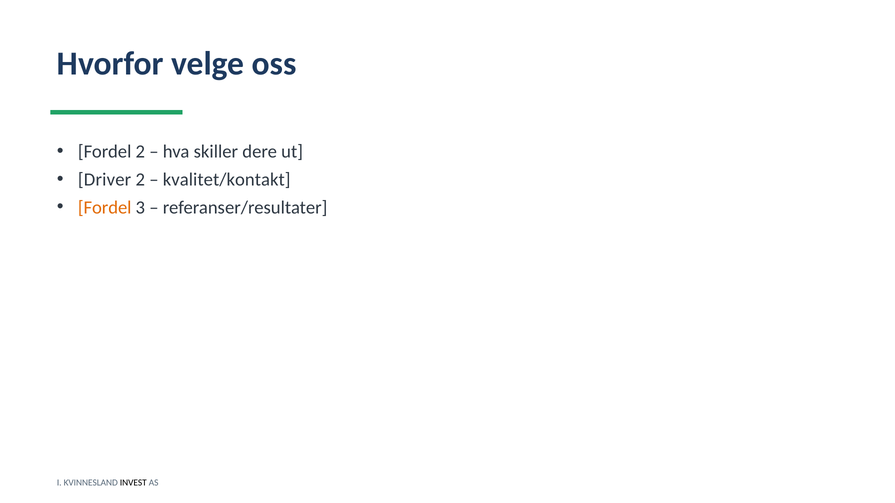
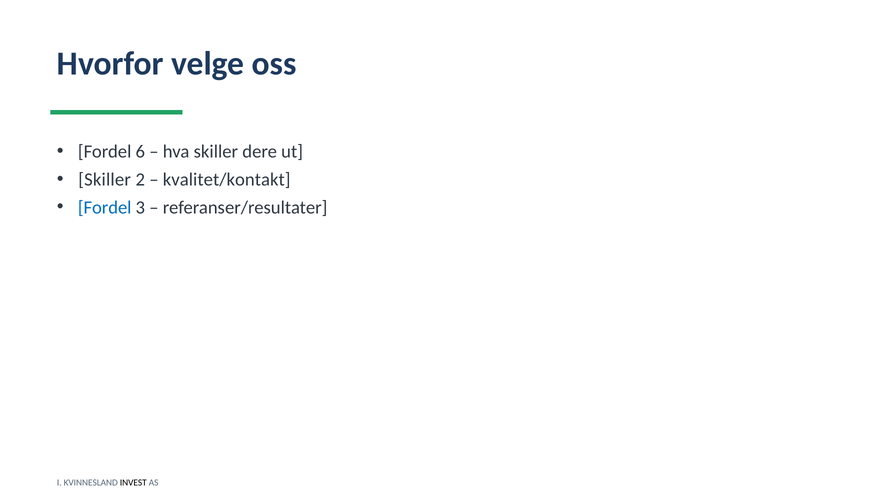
Fordel 2: 2 -> 6
Driver at (105, 180): Driver -> Skiller
Fordel at (105, 208) colour: orange -> blue
